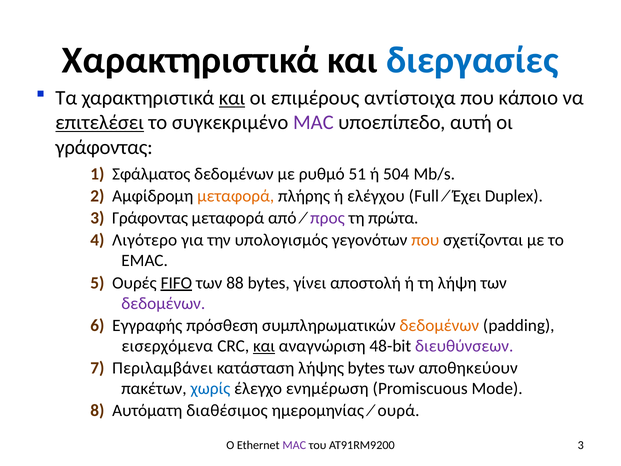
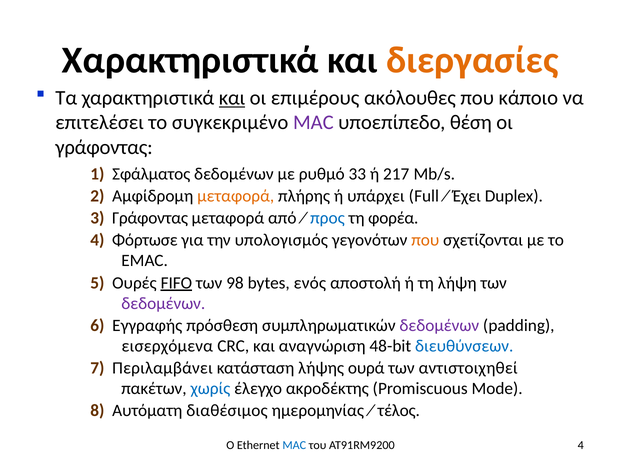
διεργασίες colour: blue -> orange
αντίστοιχα: αντίστοιχα -> ακόλουθες
επιτελέσει underline: present -> none
αυτή: αυτή -> θέση
51: 51 -> 33
504: 504 -> 217
ελέγχου: ελέγχου -> υπάρχει
προς colour: purple -> blue
πρώτα: πρώτα -> φορέα
Λιγότερο: Λιγότερο -> Φόρτωσε
88: 88 -> 98
γίνει: γίνει -> ενός
δεδομένων at (439, 325) colour: orange -> purple
και at (264, 346) underline: present -> none
διευθύνσεων colour: purple -> blue
λήψης bytes: bytes -> ουρά
αποθηκεύουν: αποθηκεύουν -> αντιστοιχηθεί
ενημέρωση: ενημέρωση -> ακροδέκτης
ουρά: ουρά -> τέλος
MAC at (294, 445) colour: purple -> blue
AT91RM9200 3: 3 -> 4
